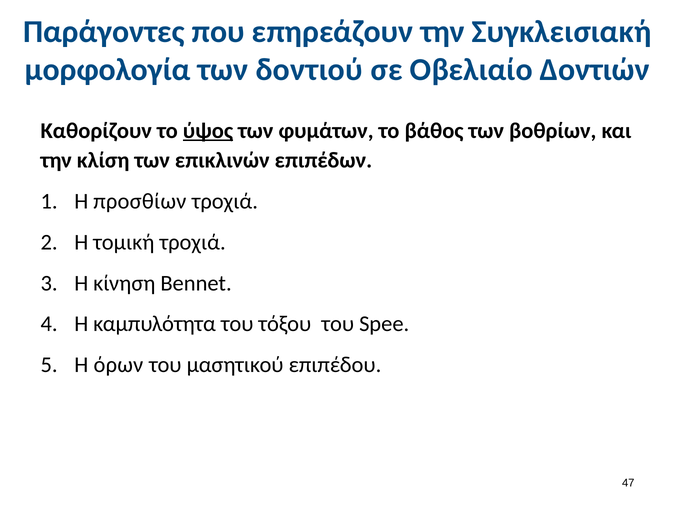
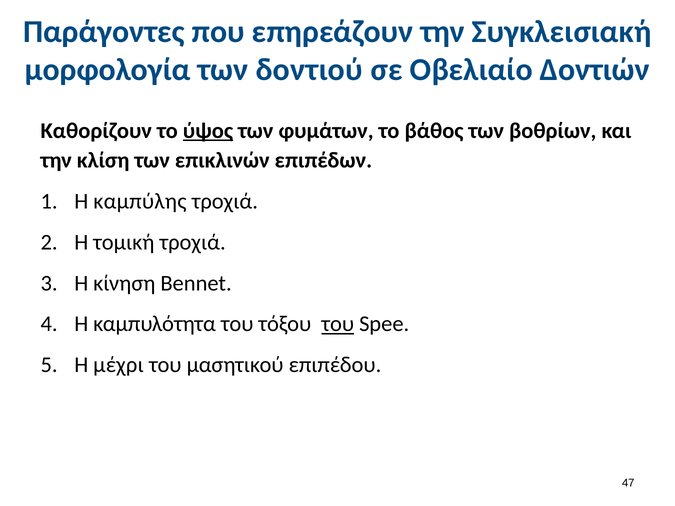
προσθίων: προσθίων -> καμπύλης
του at (338, 324) underline: none -> present
όρων: όρων -> μέχρι
